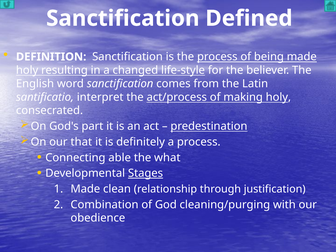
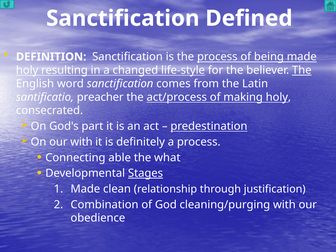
The at (302, 70) underline: none -> present
interpret: interpret -> preacher
our that: that -> with
